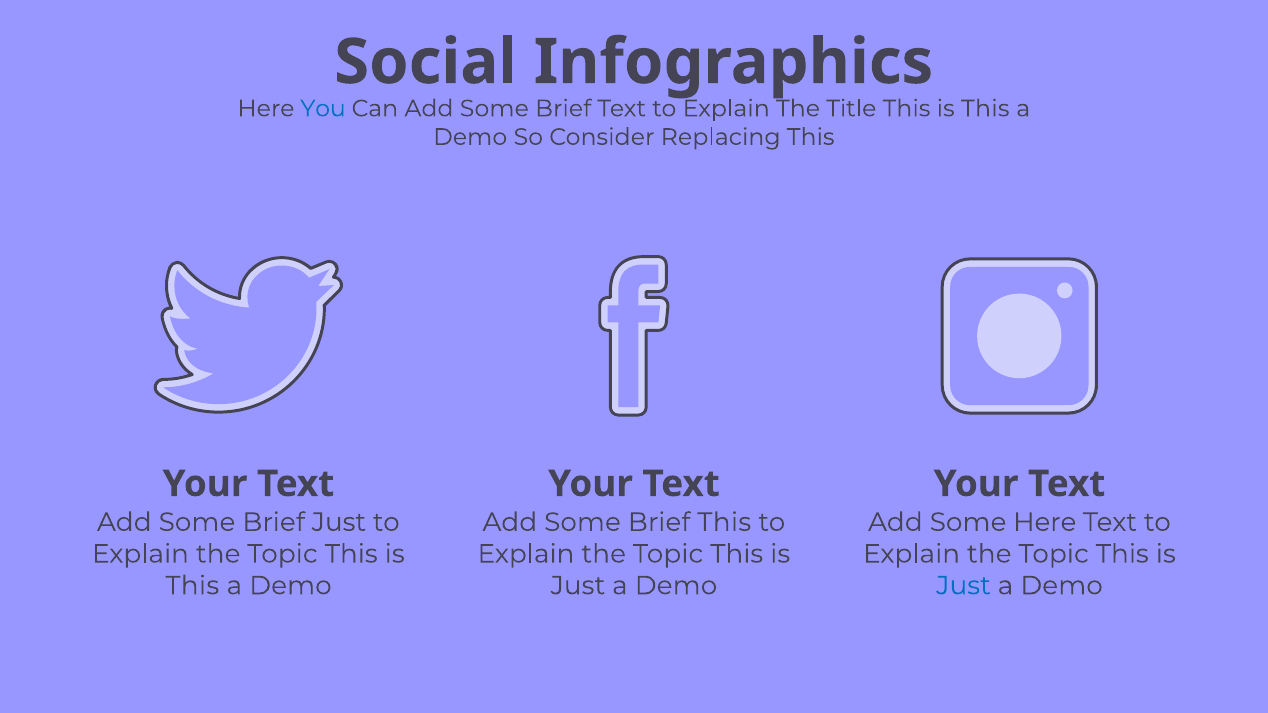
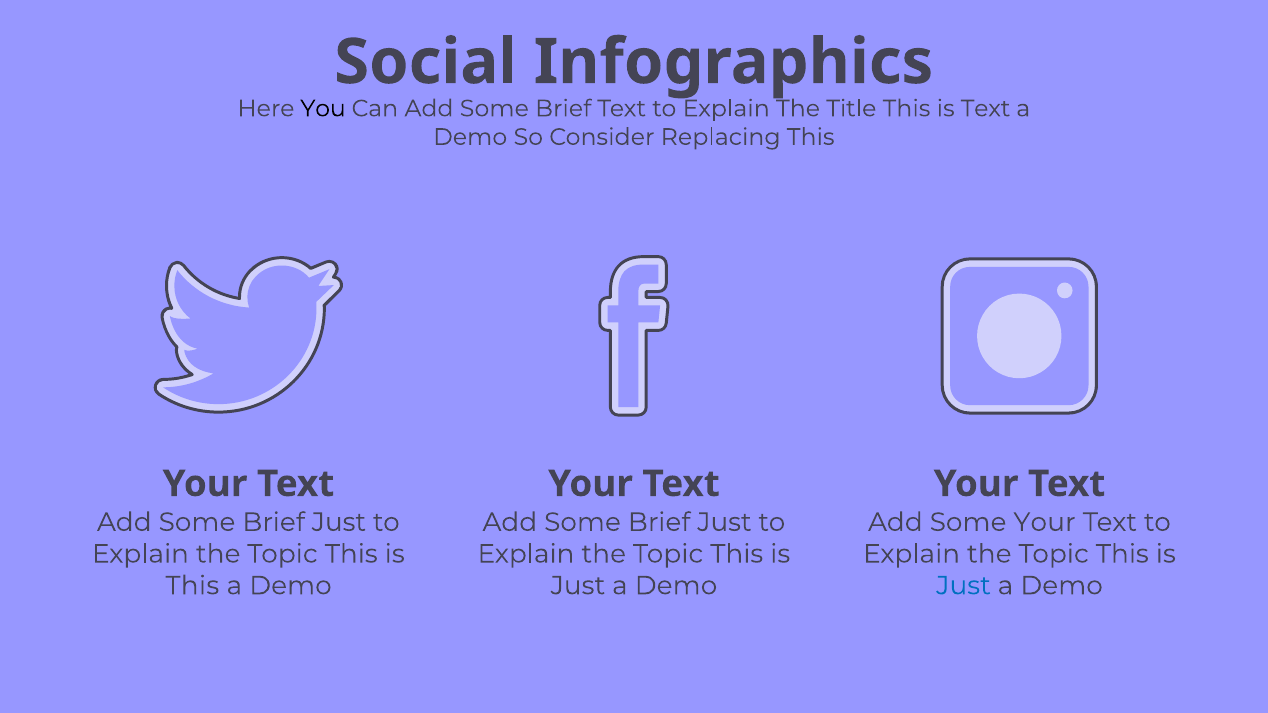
You colour: blue -> black
This at (985, 109): This -> Text
This at (724, 522): This -> Just
Some Here: Here -> Your
